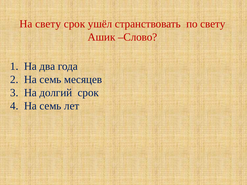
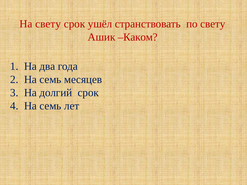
Слово: Слово -> Каком
